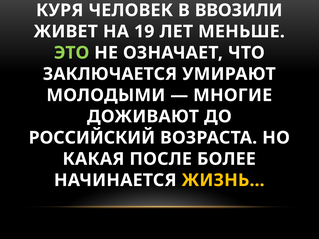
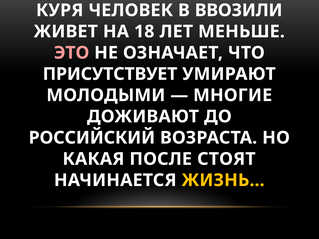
19: 19 -> 18
ЭТО colour: light green -> pink
ЗАКЛЮЧАЕТСЯ: ЗАКЛЮЧАЕТСЯ -> ПРИСУТСТВУЕТ
БОЛЕЕ: БОЛЕЕ -> СТОЯТ
